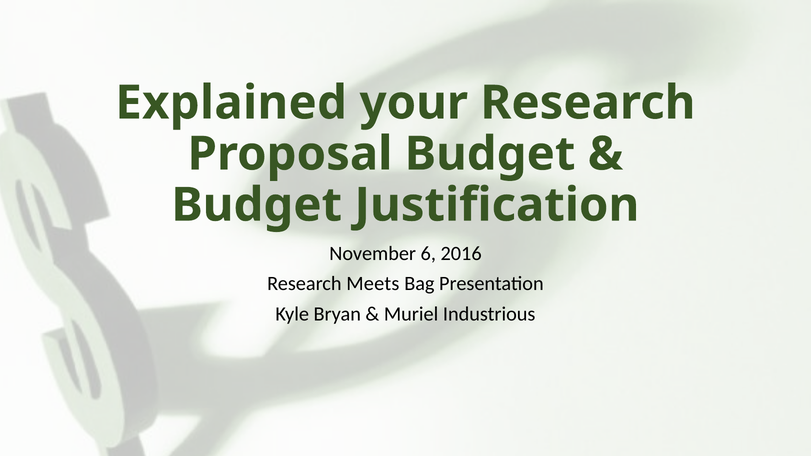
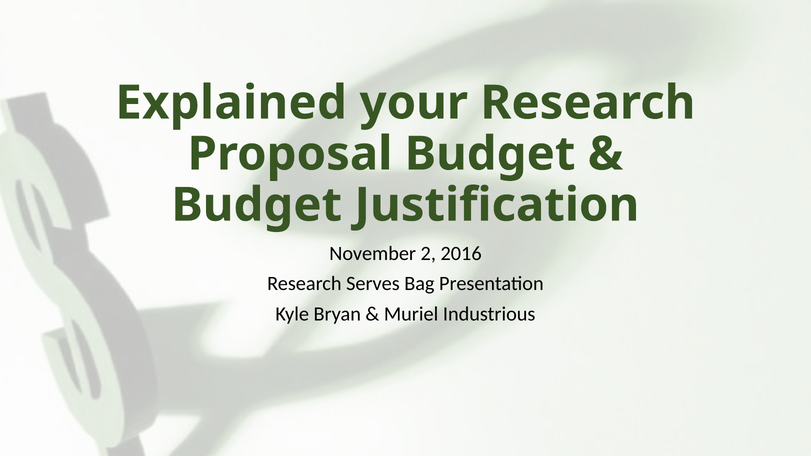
6: 6 -> 2
Meets: Meets -> Serves
